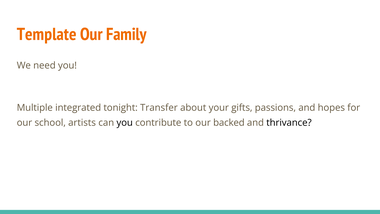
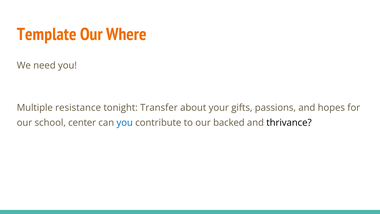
Family: Family -> Where
integrated: integrated -> resistance
artists: artists -> center
you at (125, 123) colour: black -> blue
